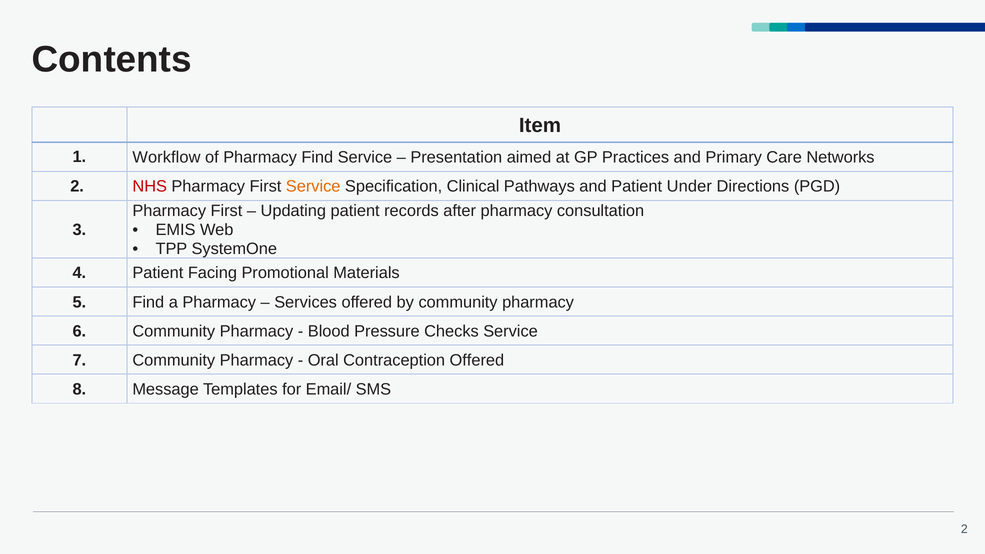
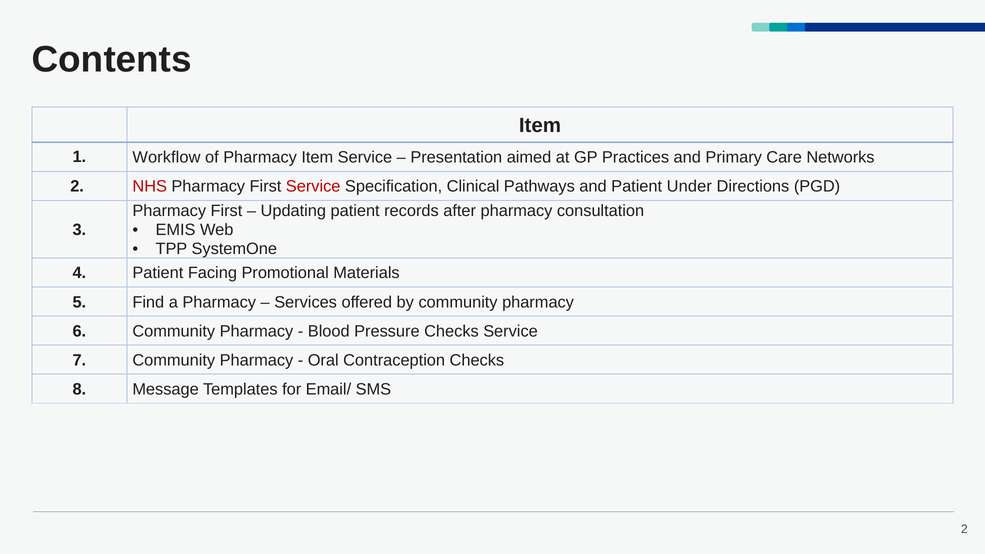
Pharmacy Find: Find -> Item
Service at (313, 187) colour: orange -> red
Contraception Offered: Offered -> Checks
